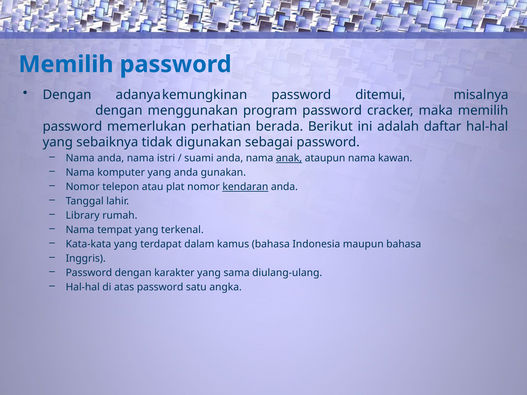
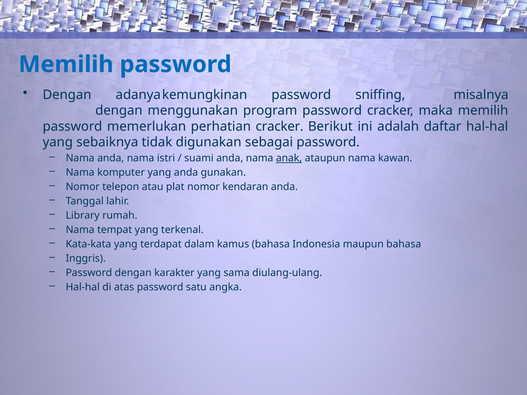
ditemui: ditemui -> sniffing
perhatian berada: berada -> cracker
kendaran underline: present -> none
